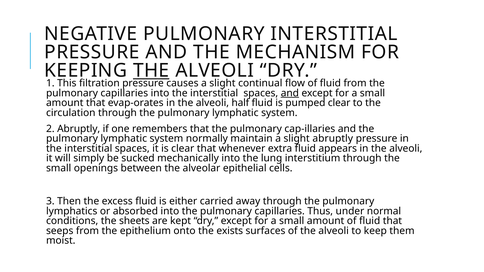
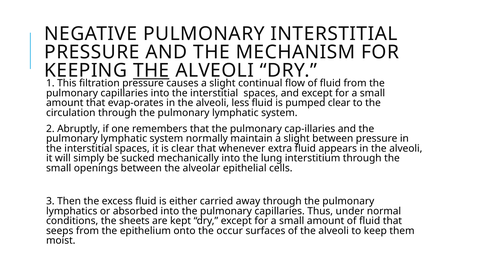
and at (290, 93) underline: present -> none
half: half -> less
slight abruptly: abruptly -> between
exists: exists -> occur
